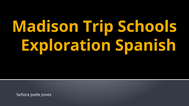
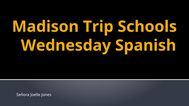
Exploration: Exploration -> Wednesday
